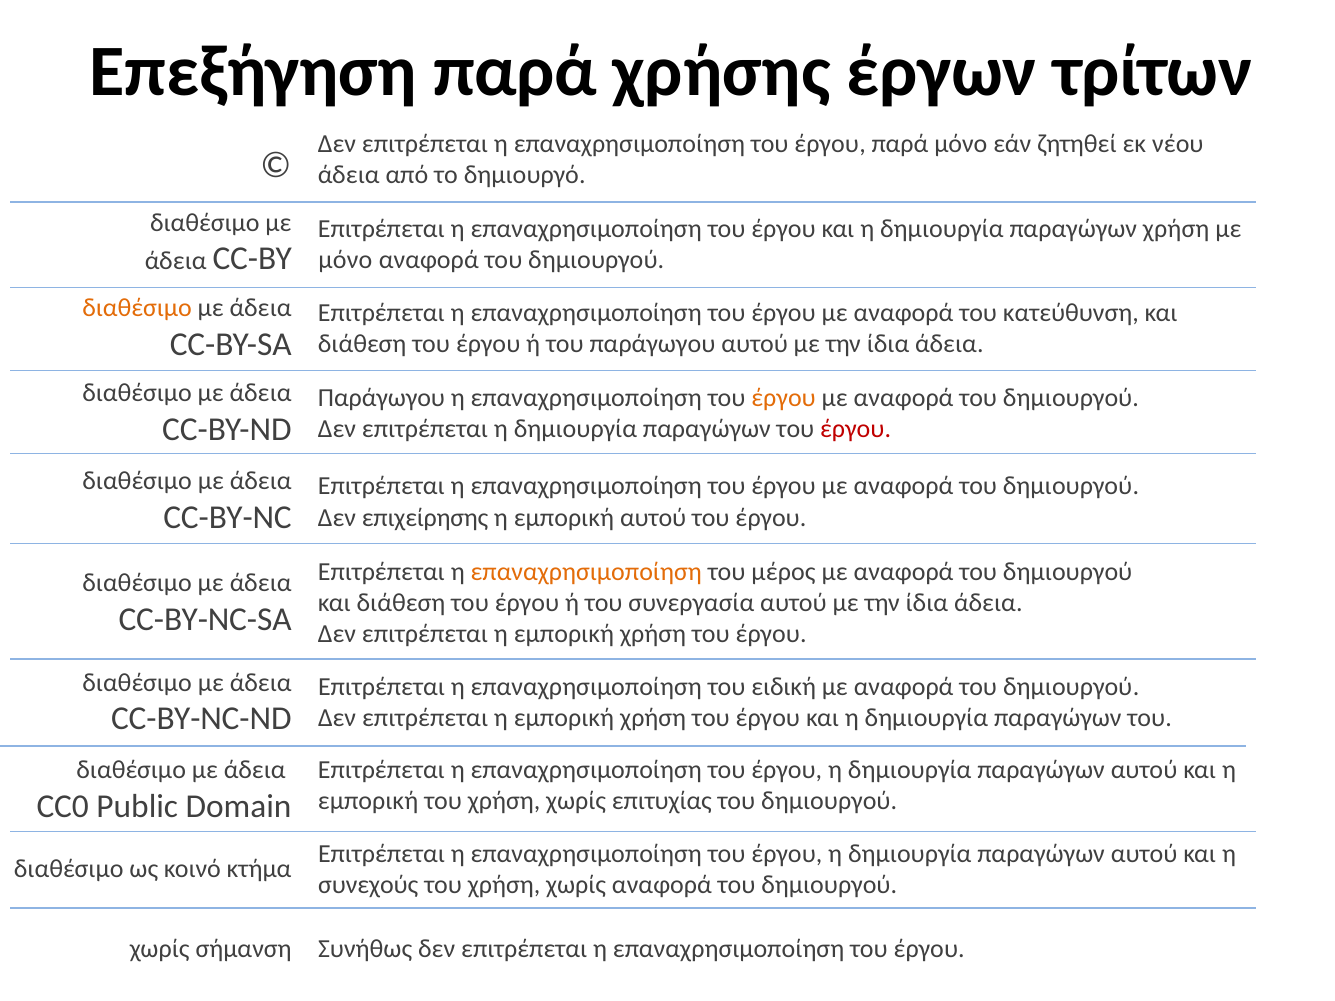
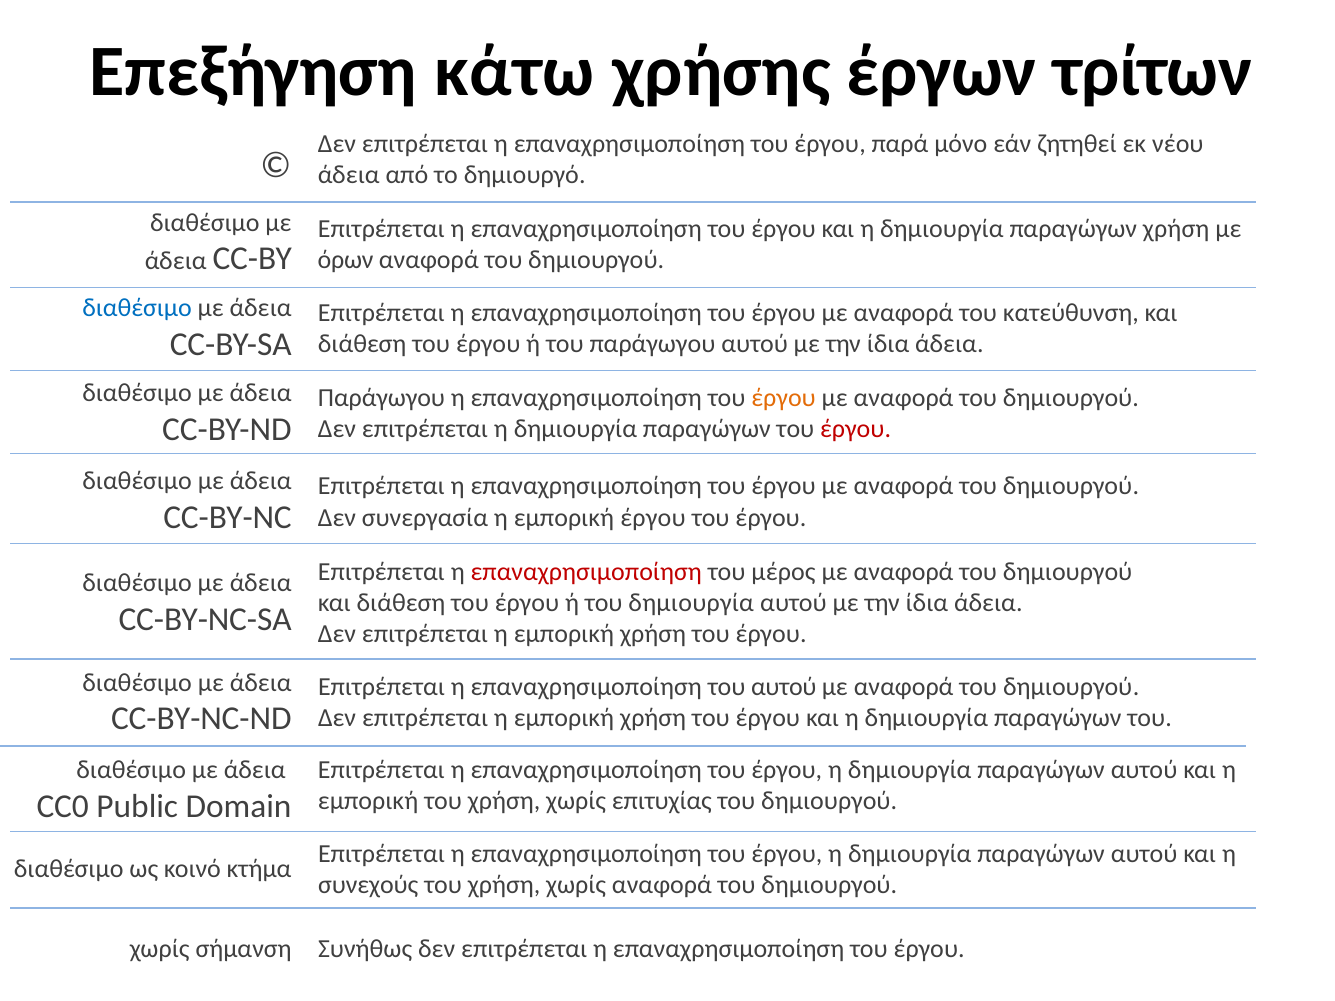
Επεξήγηση παρά: παρά -> κάτω
μόνο at (345, 260): μόνο -> όρων
διαθέσιμο at (137, 308) colour: orange -> blue
επιχείρησης: επιχείρησης -> συνεργασία
εμπορική αυτού: αυτού -> έργου
επαναχρησιμοποίηση at (586, 572) colour: orange -> red
του συνεργασία: συνεργασία -> δημιουργία
του ειδική: ειδική -> αυτού
